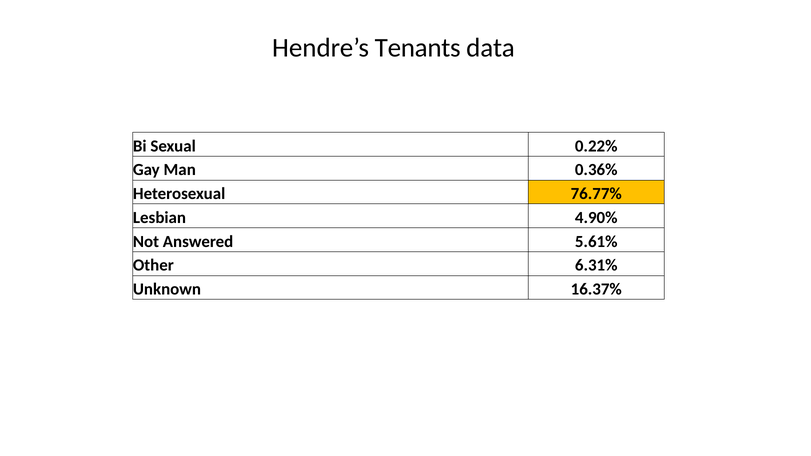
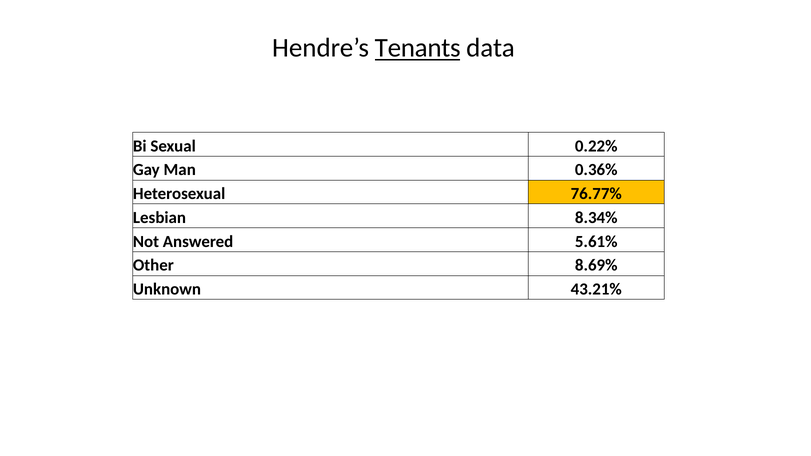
Tenants underline: none -> present
4.90%: 4.90% -> 8.34%
6.31%: 6.31% -> 8.69%
16.37%: 16.37% -> 43.21%
